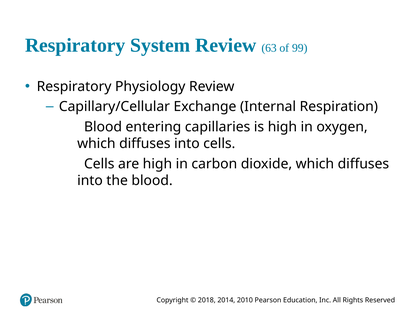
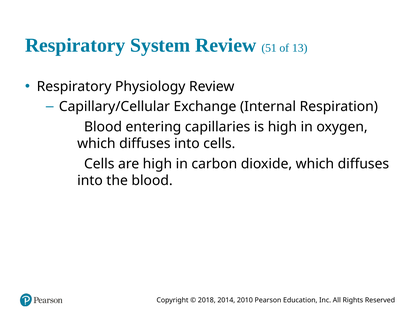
63: 63 -> 51
99: 99 -> 13
